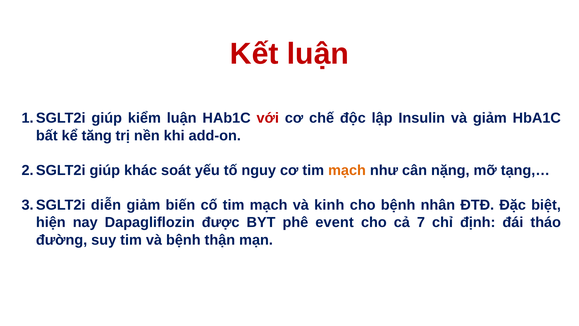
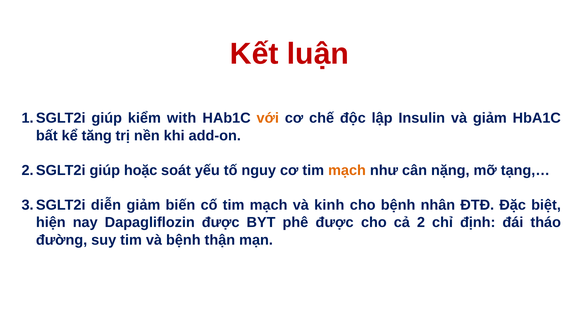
kiểm luận: luận -> with
với colour: red -> orange
khác: khác -> hoặc
phê event: event -> được
7: 7 -> 2
